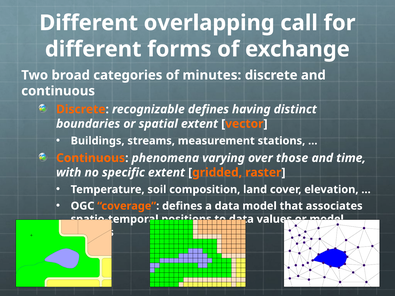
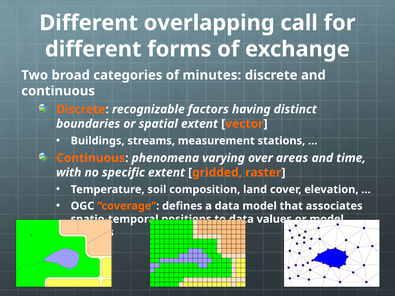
recognizable defines: defines -> factors
those: those -> areas
